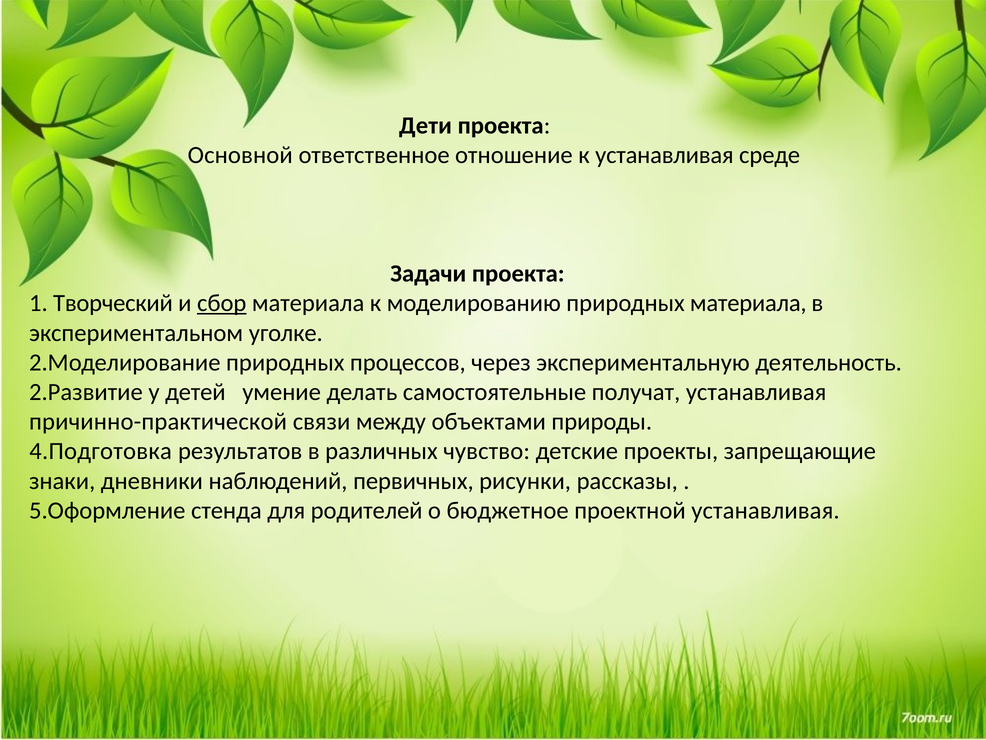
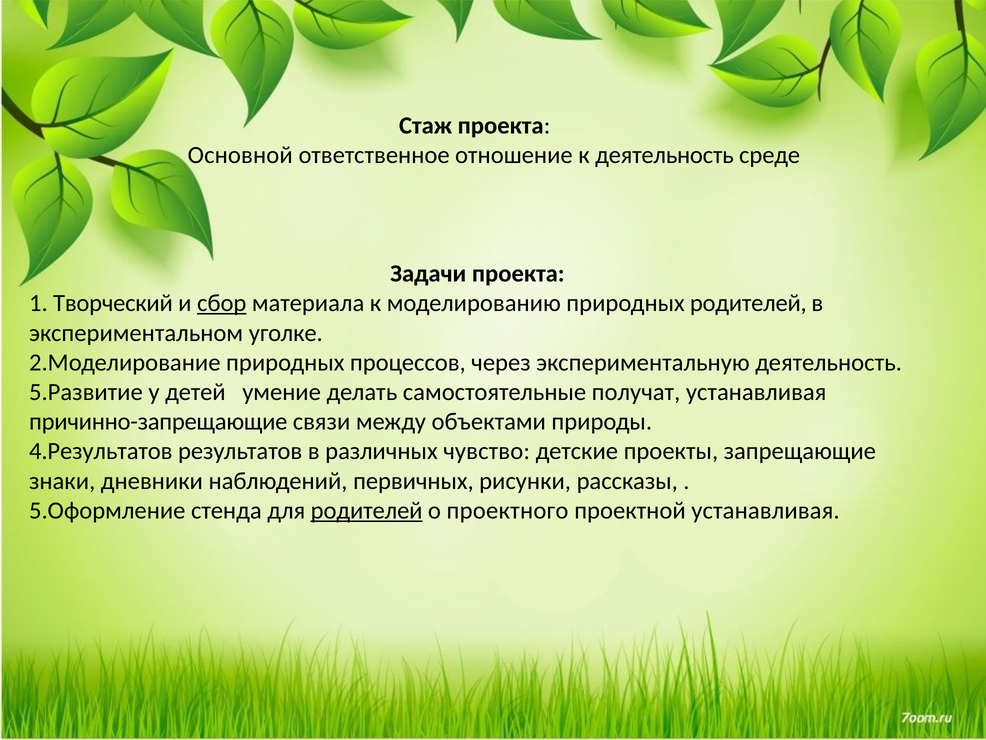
Дети: Дети -> Стаж
к устанавливая: устанавливая -> деятельность
природных материала: материала -> родителей
2.Развитие: 2.Развитие -> 5.Развитие
причинно-практической: причинно-практической -> причинно-запрещающие
4.Подготовка: 4.Подготовка -> 4.Результатов
родителей at (367, 510) underline: none -> present
бюджетное: бюджетное -> проектного
